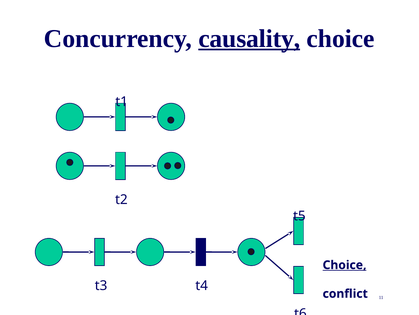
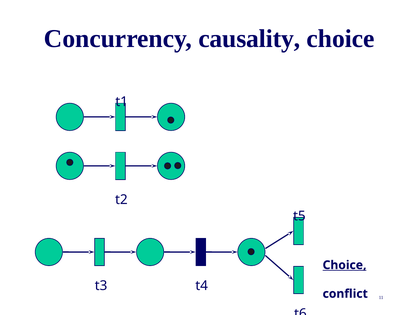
causality underline: present -> none
